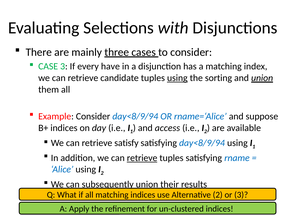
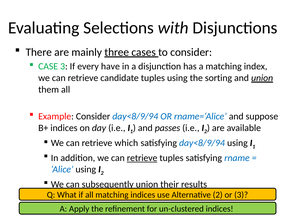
using at (177, 78) underline: present -> none
access: access -> passes
satisfy: satisfy -> which
